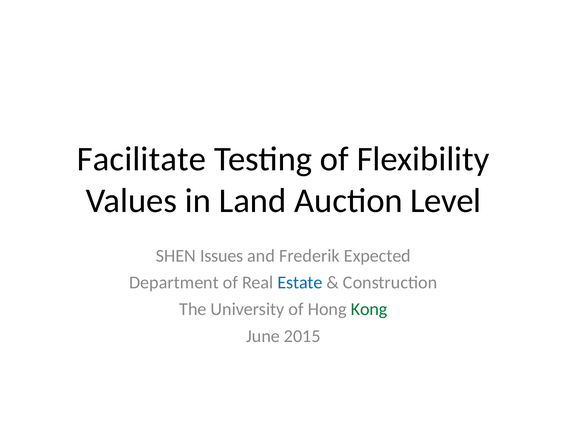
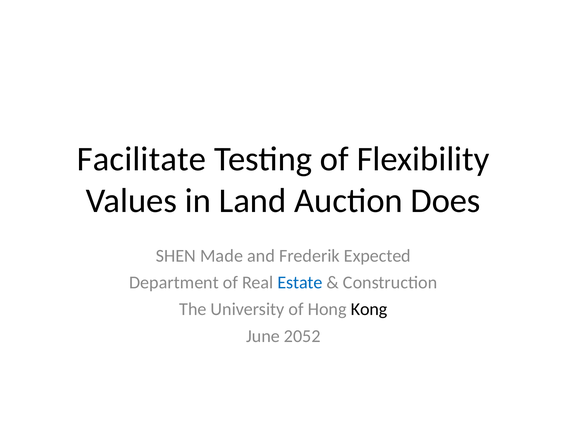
Level: Level -> Does
Issues: Issues -> Made
Kong colour: green -> black
2015: 2015 -> 2052
